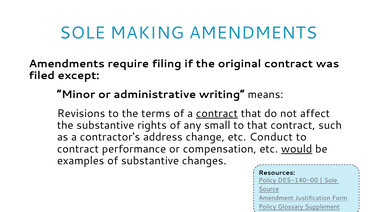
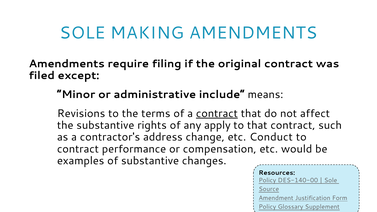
writing: writing -> include
small: small -> apply
would underline: present -> none
